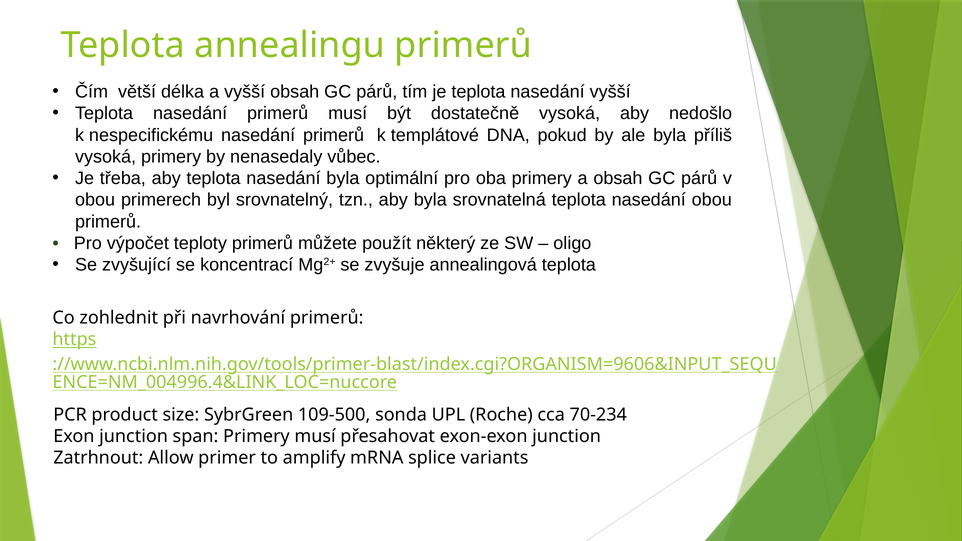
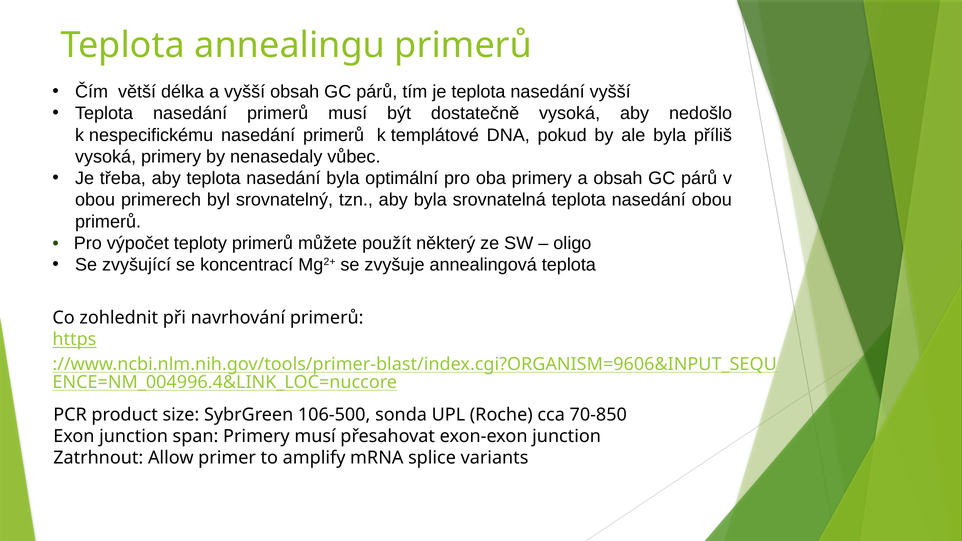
109-500: 109-500 -> 106-500
70-234: 70-234 -> 70-850
